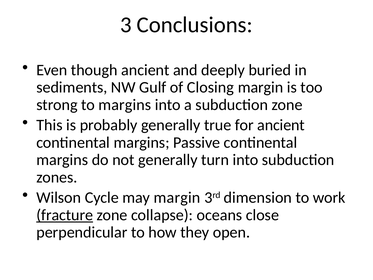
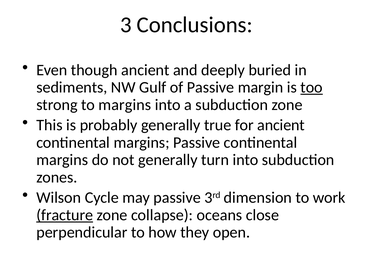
of Closing: Closing -> Passive
too underline: none -> present
may margin: margin -> passive
